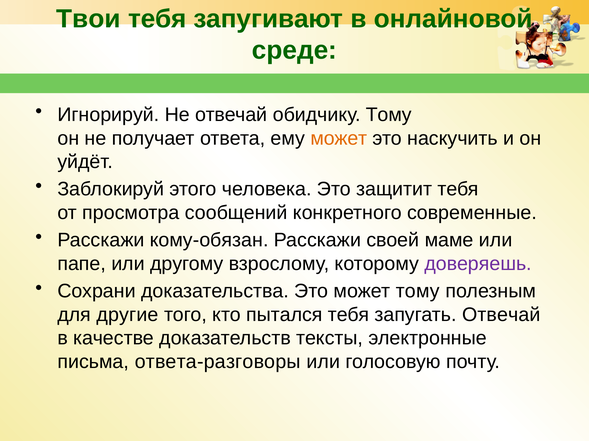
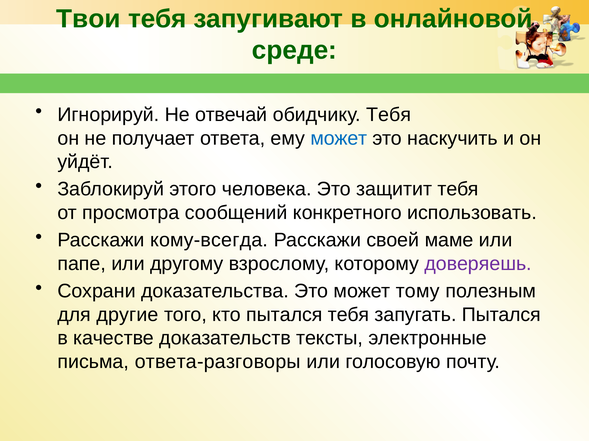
обидчику Тому: Тому -> Тебя
может at (339, 138) colour: orange -> blue
современные: современные -> использовать
кому-обязан: кому-обязан -> кому-всегда
запугать Отвечай: Отвечай -> Пытался
